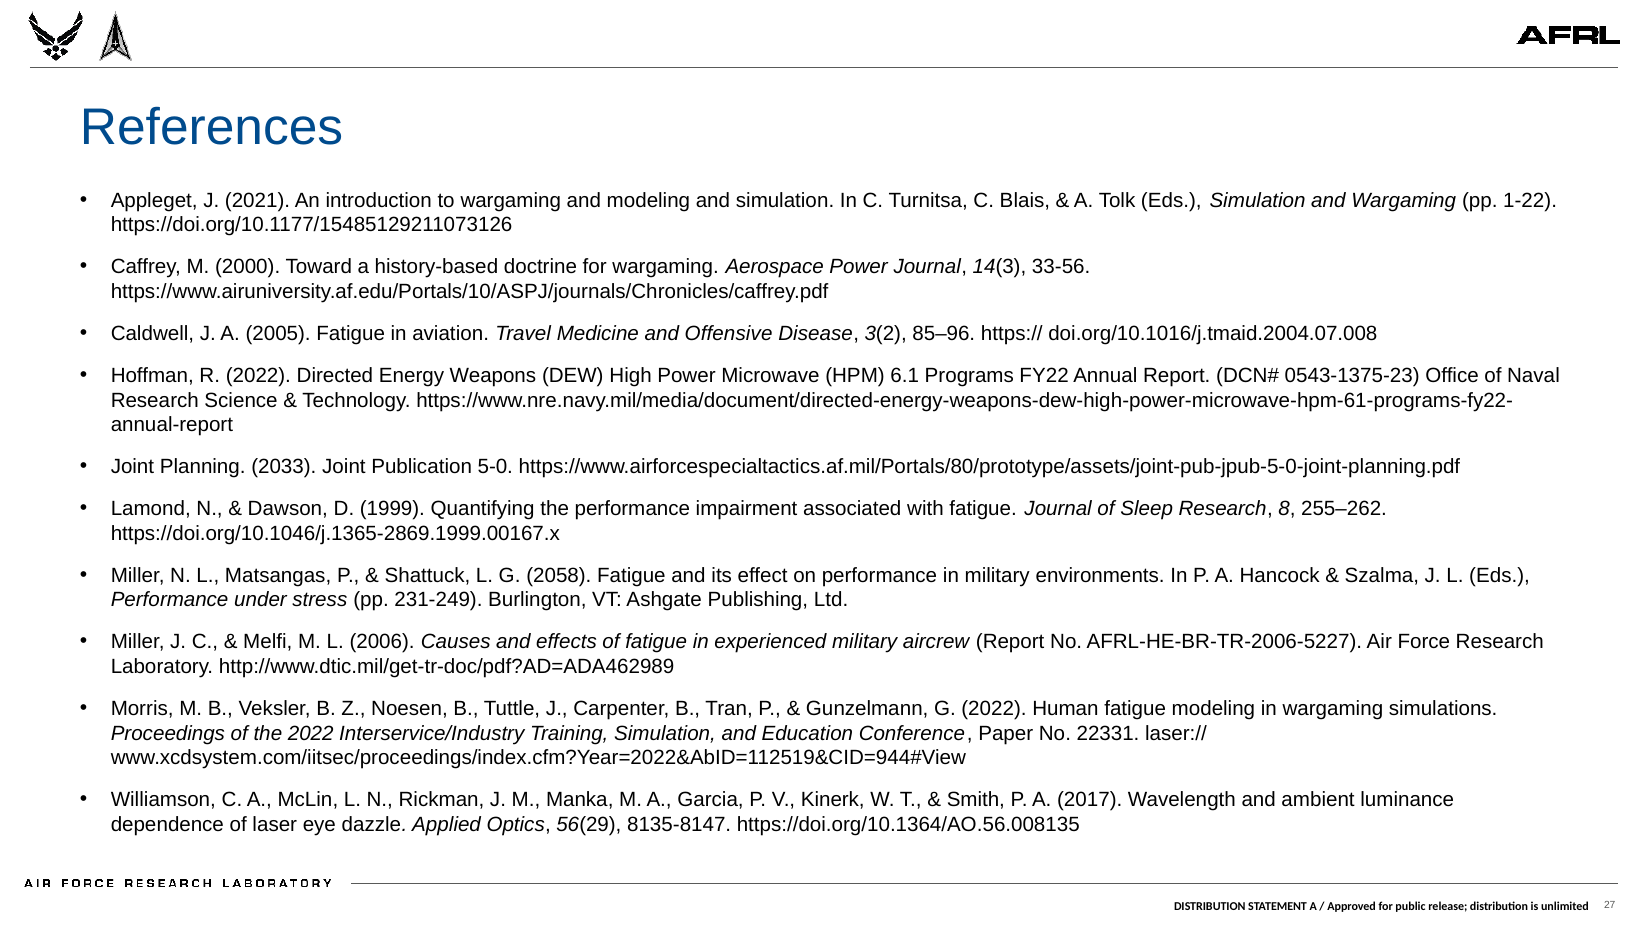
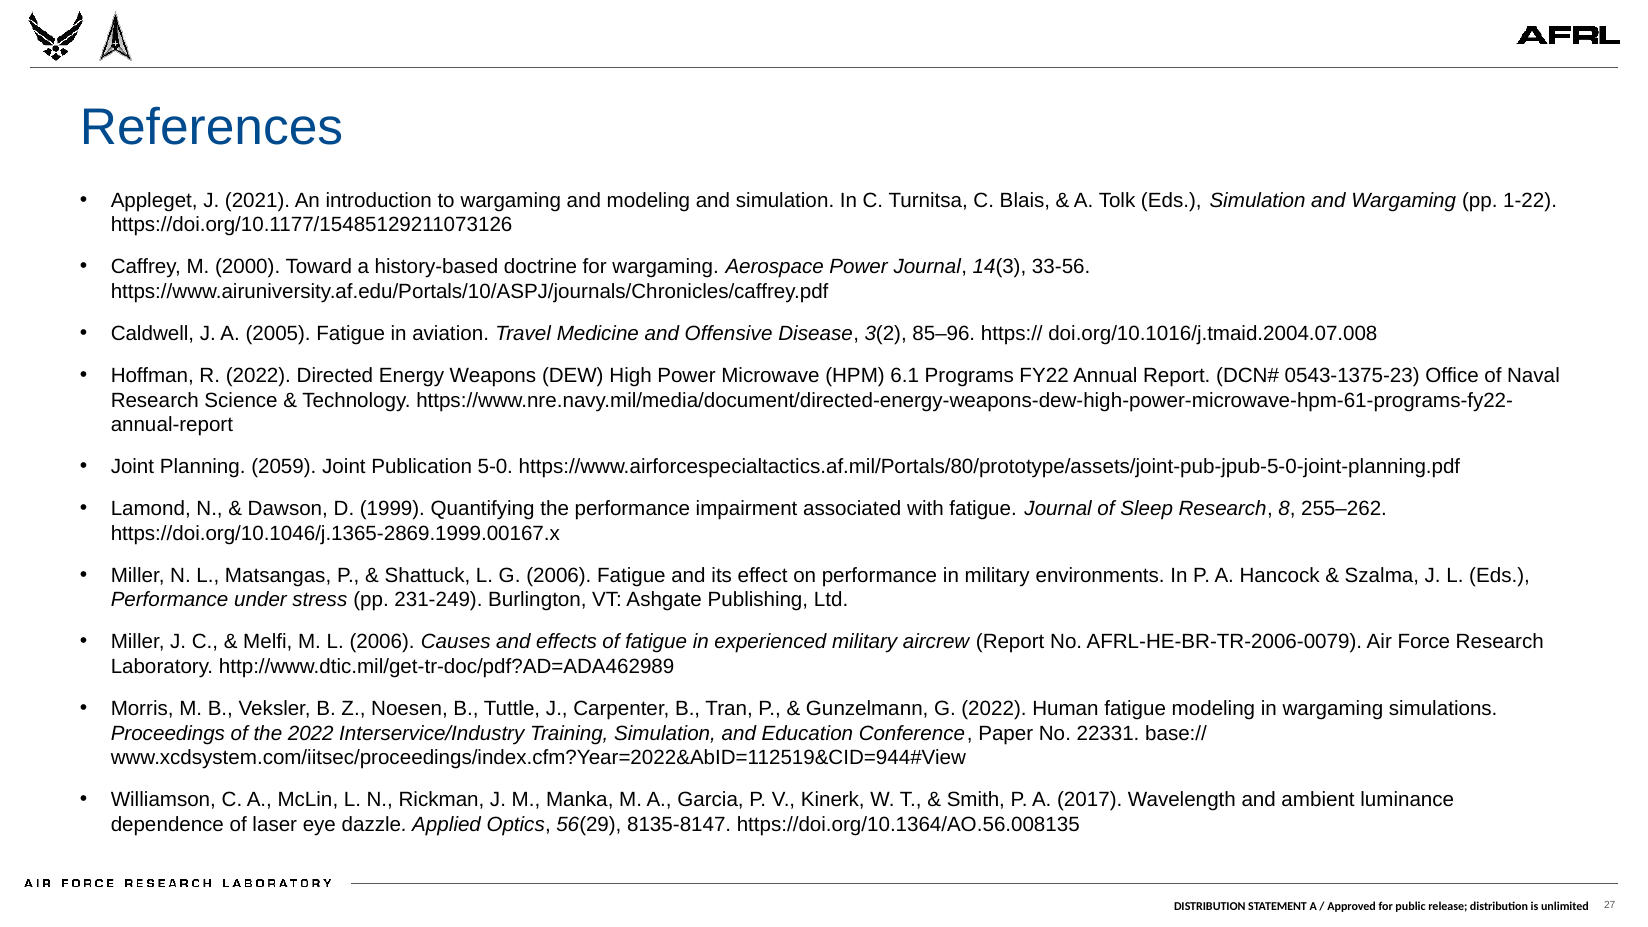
2033: 2033 -> 2059
G 2058: 2058 -> 2006
AFRL-HE-BR-TR-2006-5227: AFRL-HE-BR-TR-2006-5227 -> AFRL-HE-BR-TR-2006-0079
laser://: laser:// -> base://
